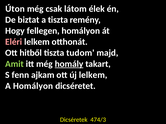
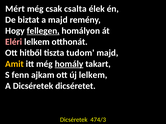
Úton: Úton -> Mért
látom: látom -> csalta
a tiszta: tiszta -> majd
fellegen underline: none -> present
Amit colour: light green -> yellow
A Homályon: Homályon -> Dicséretek
